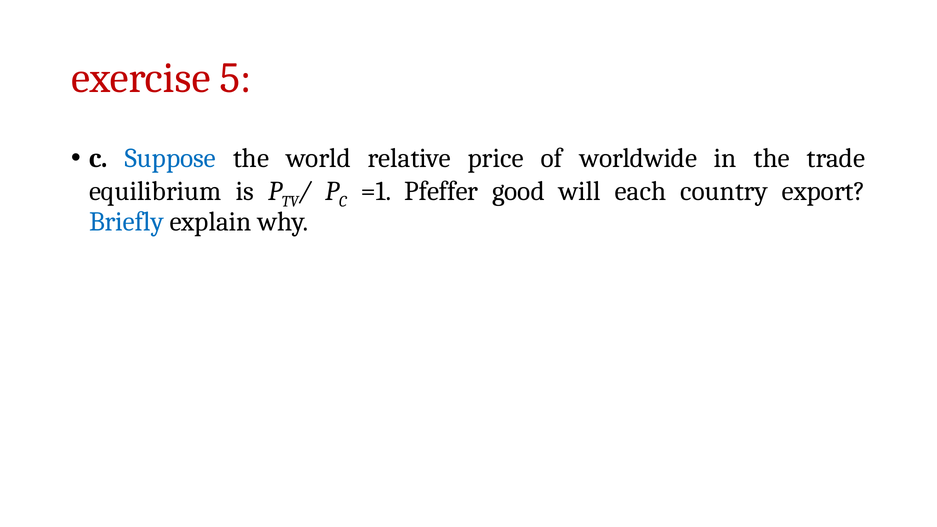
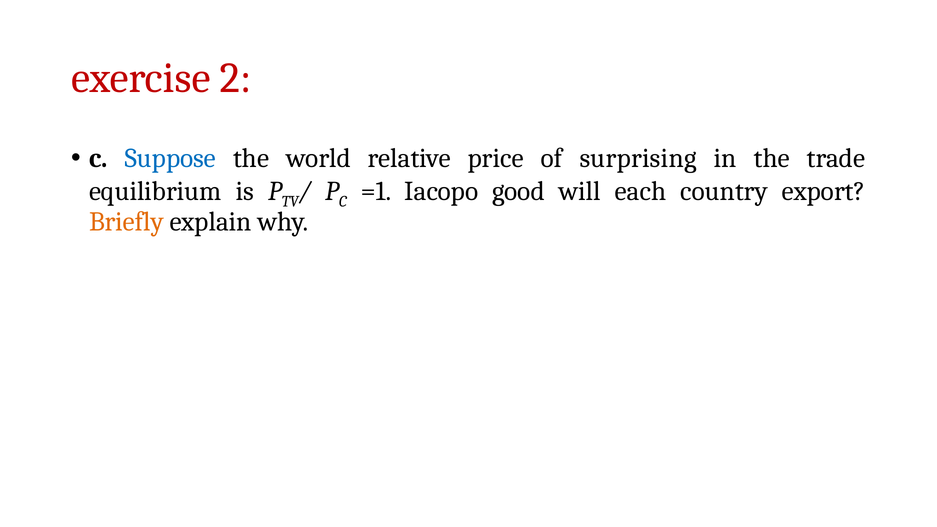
5: 5 -> 2
worldwide: worldwide -> surprising
Pfeffer: Pfeffer -> Iacopo
Briefly colour: blue -> orange
